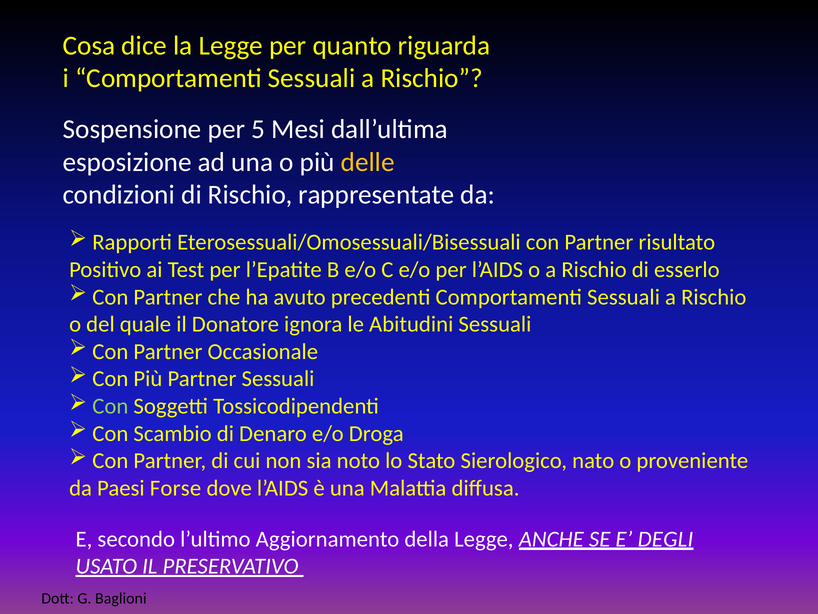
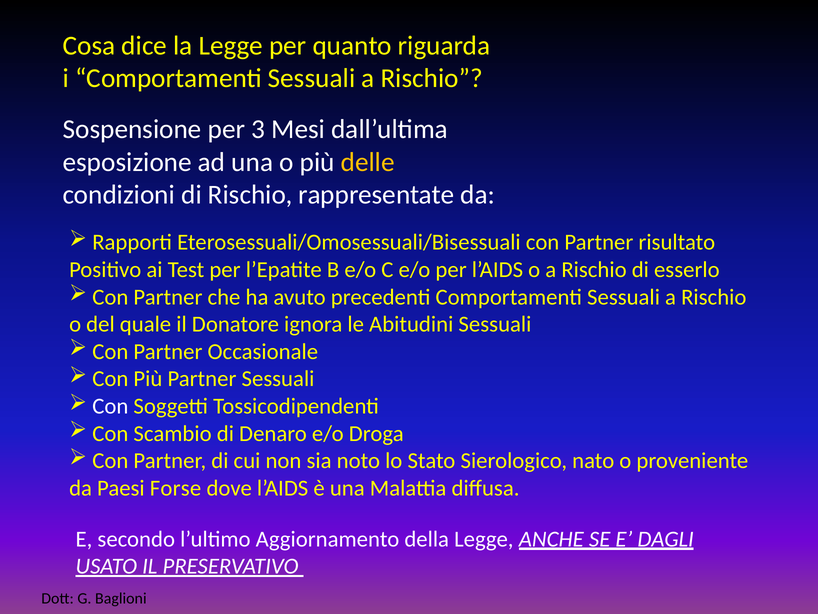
5: 5 -> 3
Con at (110, 406) colour: light green -> white
DEGLI: DEGLI -> DAGLI
